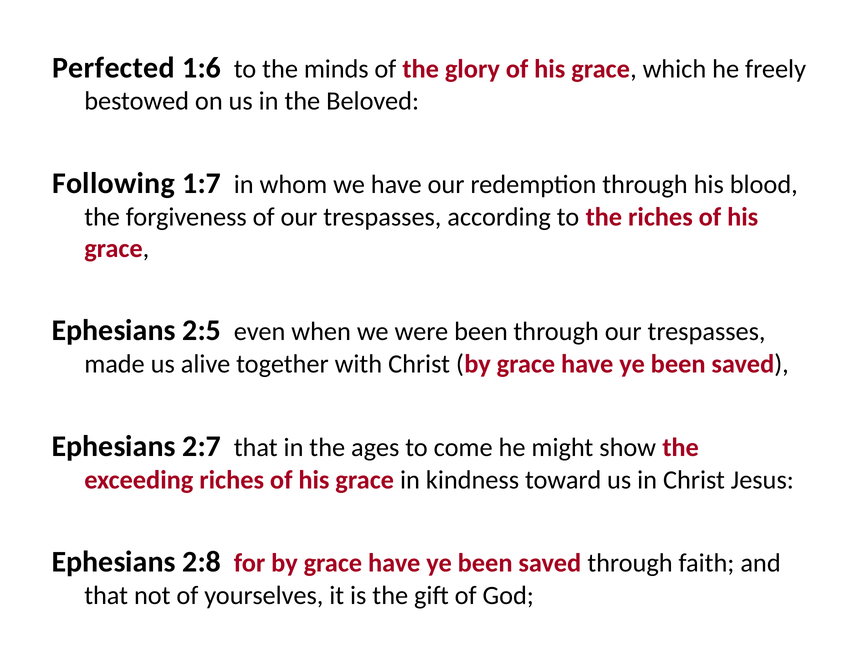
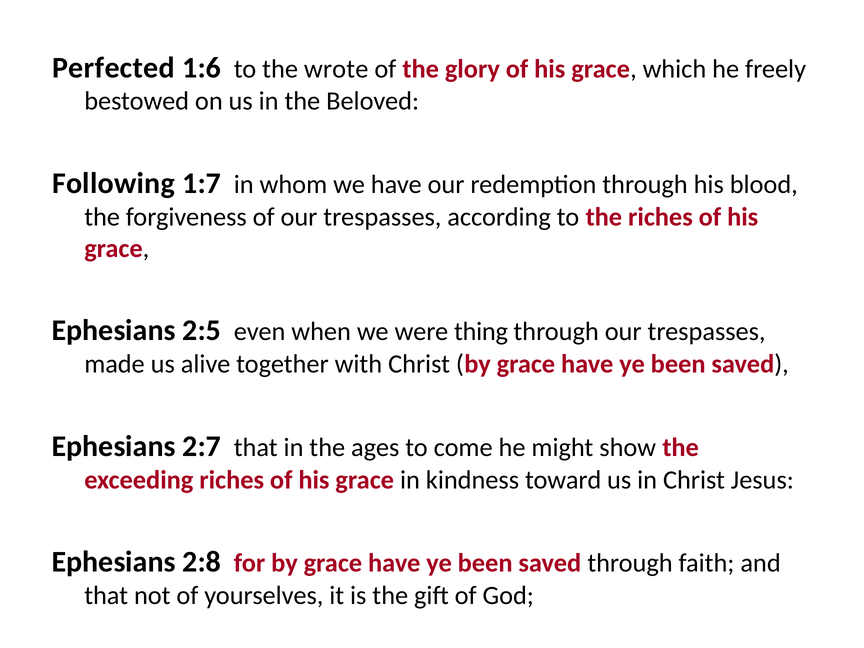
minds: minds -> wrote
were been: been -> thing
